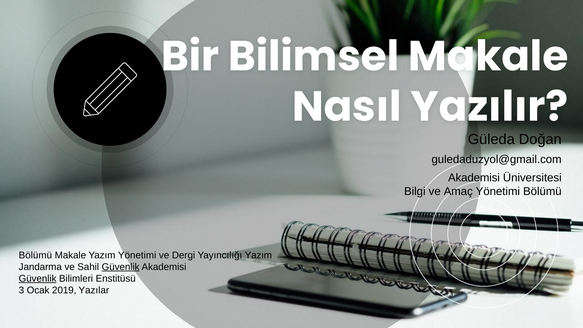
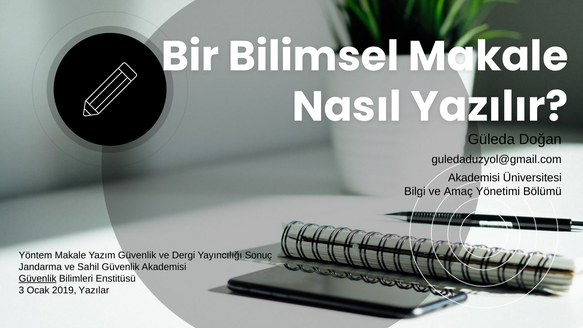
Bölümü at (35, 255): Bölümü -> Yöntem
Yazım Yönetimi: Yönetimi -> Güvenlik
Yayıncılığı Yazım: Yazım -> Sonuç
Güvenlik at (121, 267) underline: present -> none
